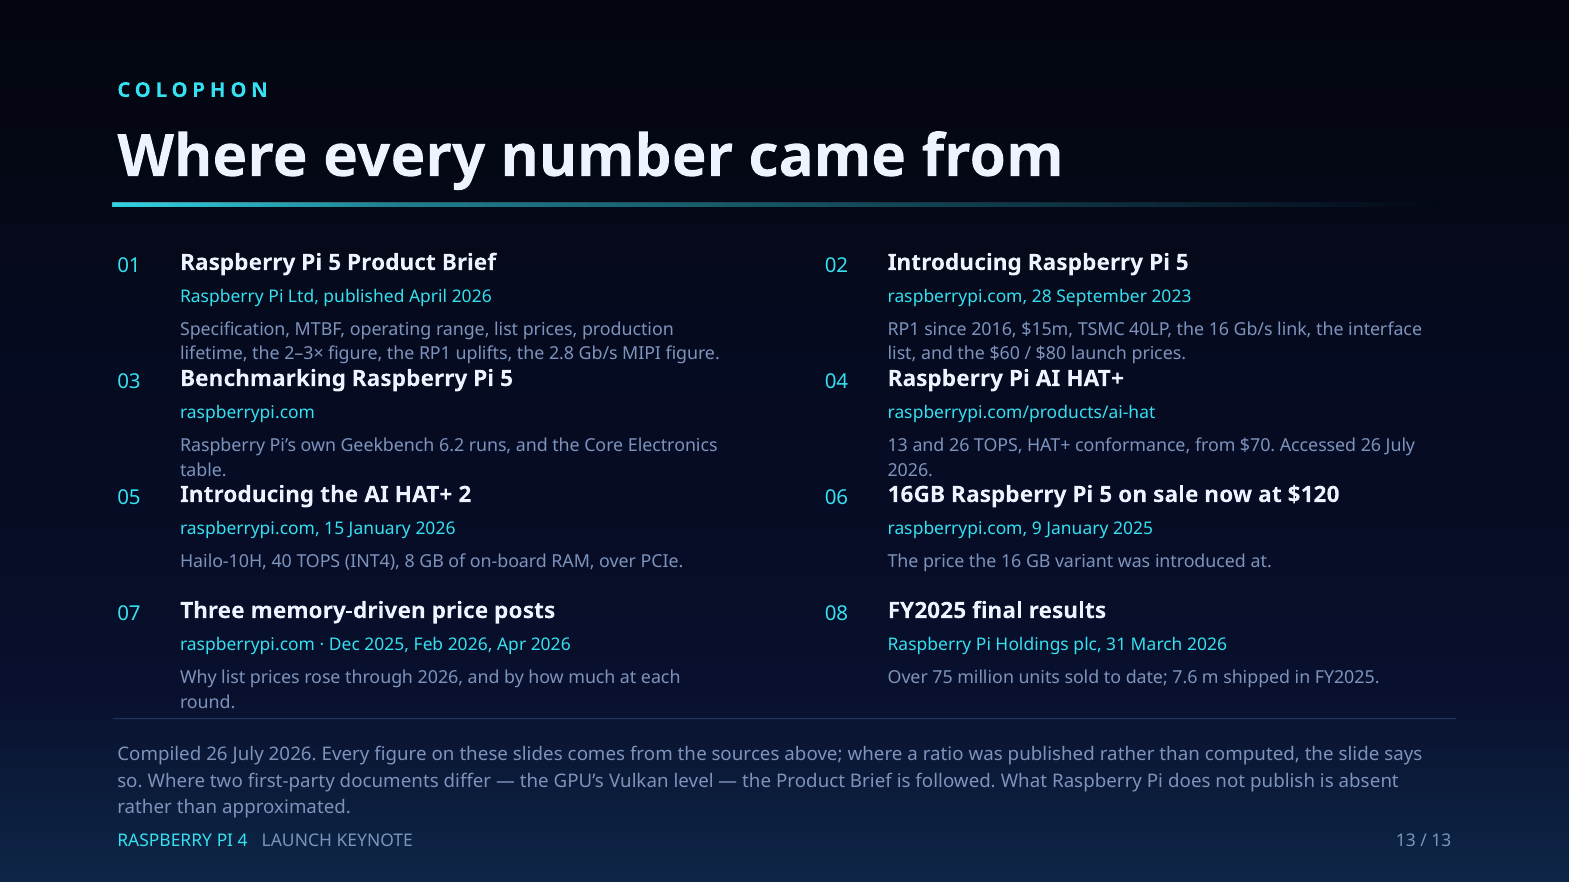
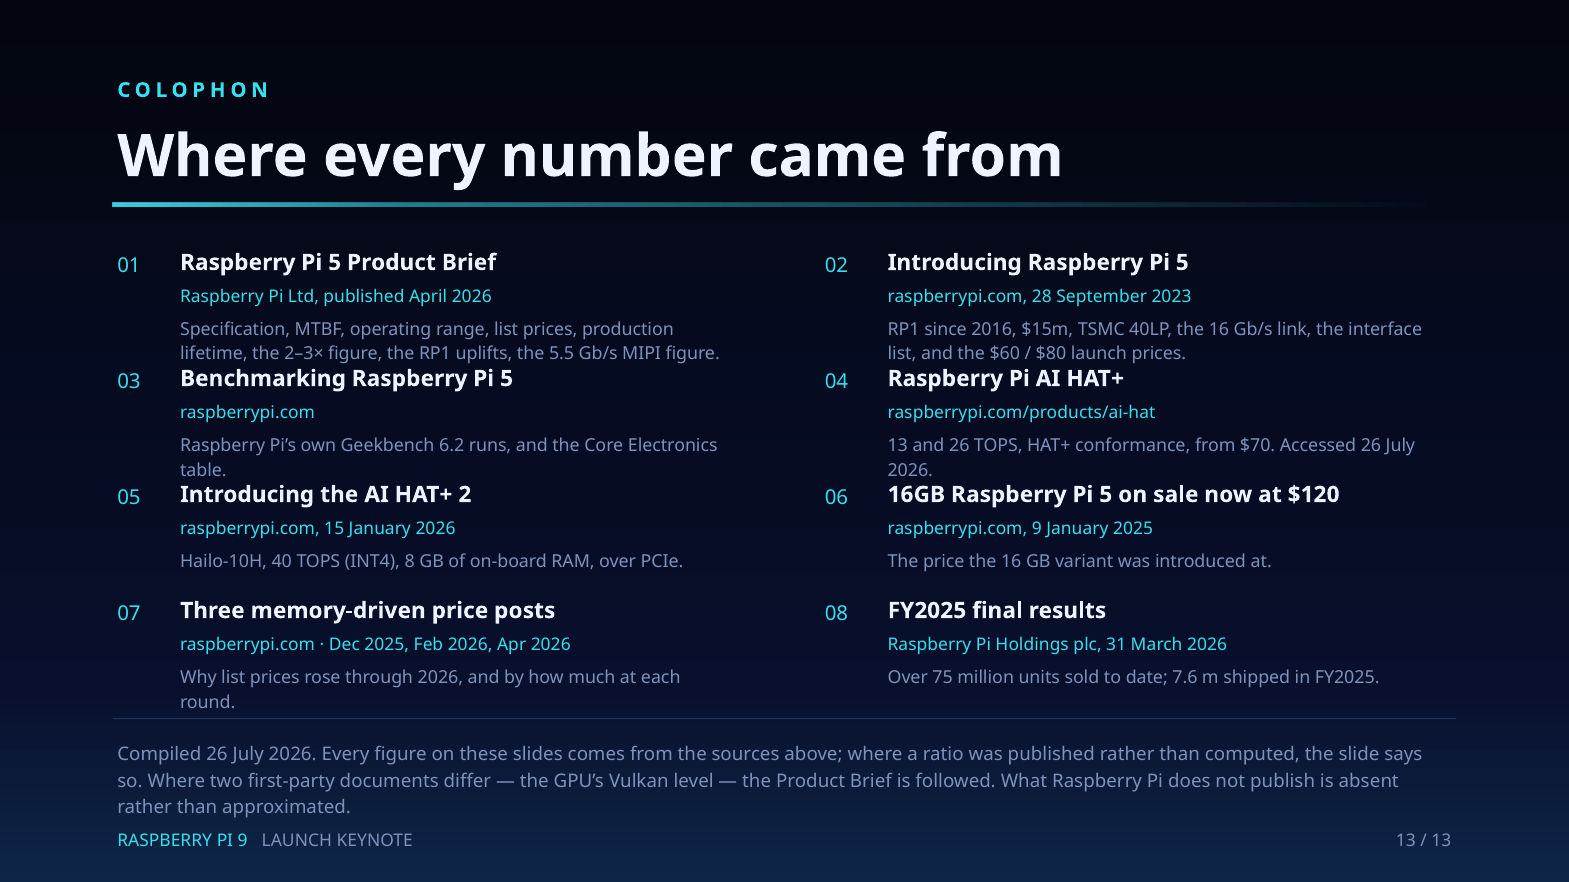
2.8: 2.8 -> 5.5
PI 4: 4 -> 9
